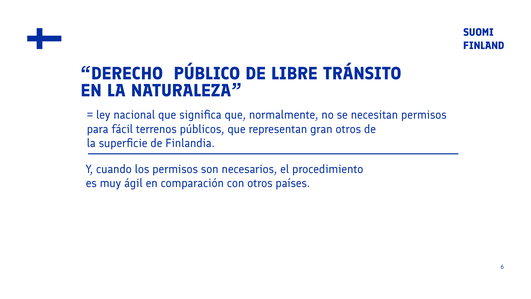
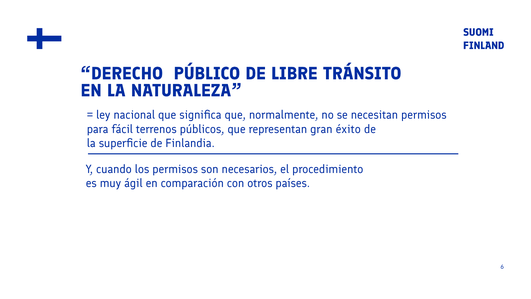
gran otros: otros -> éxito
